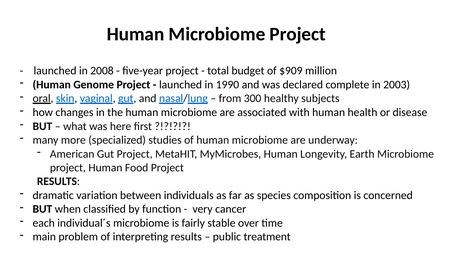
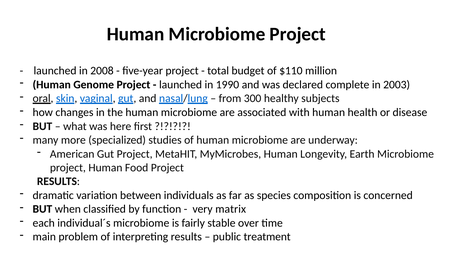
$909: $909 -> $110
cancer: cancer -> matrix
